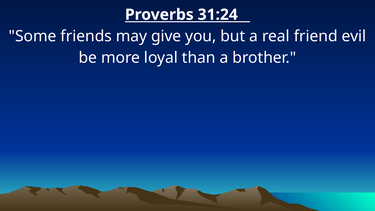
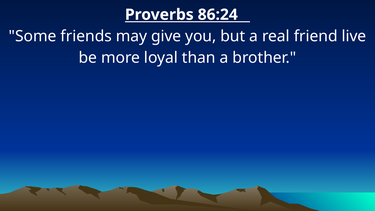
31:24: 31:24 -> 86:24
evil: evil -> live
